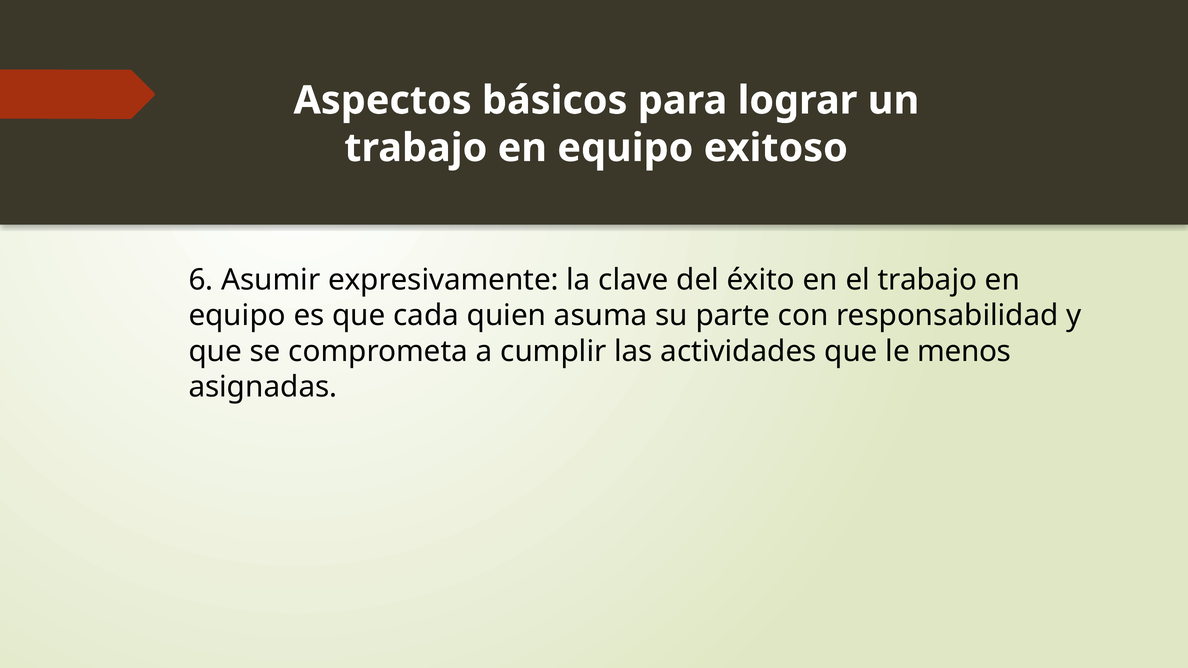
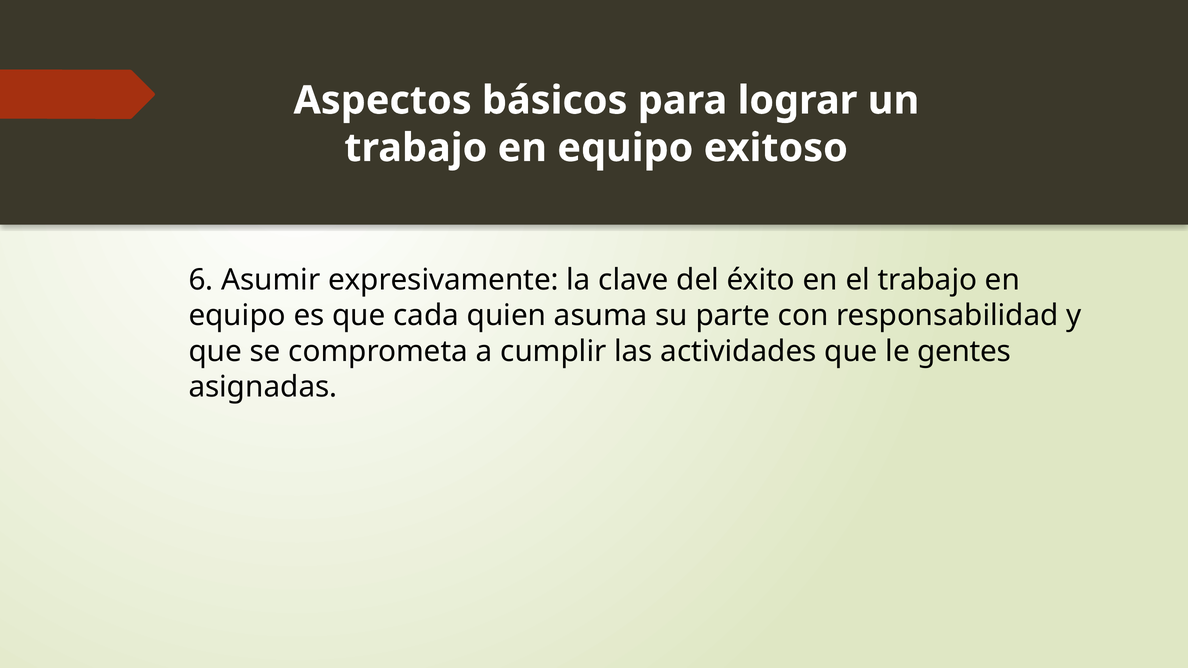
menos: menos -> gentes
